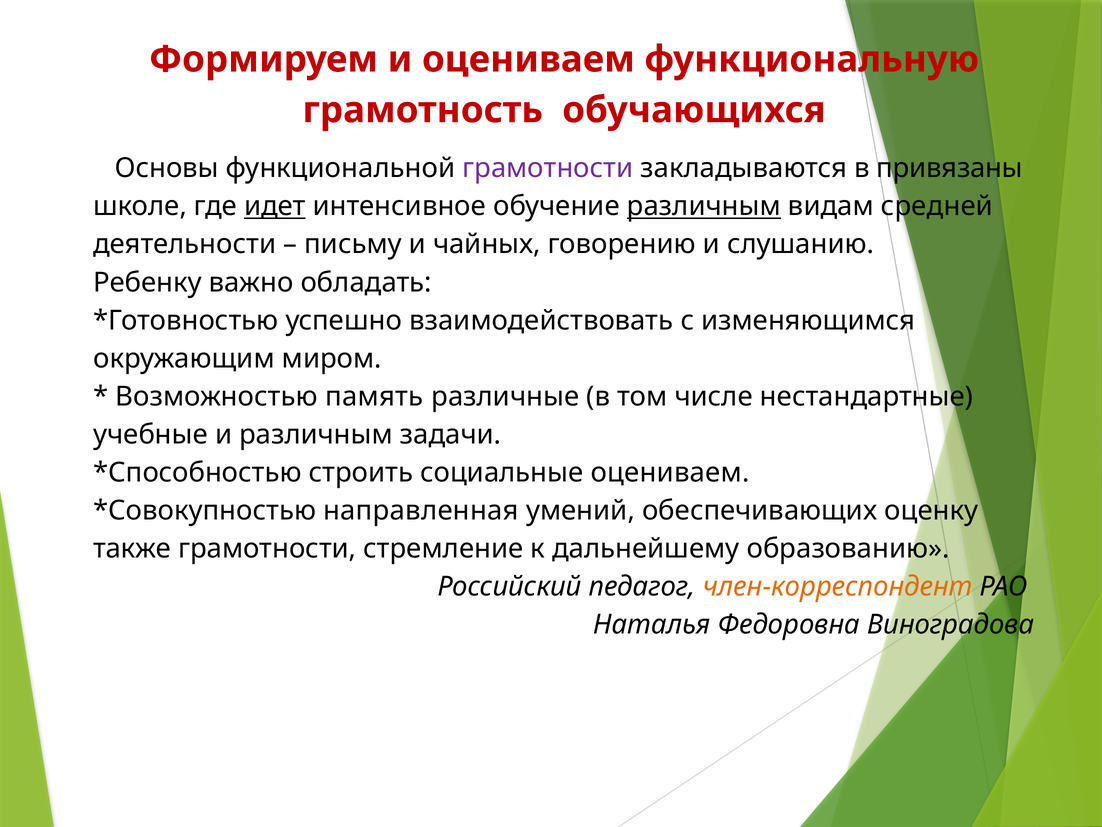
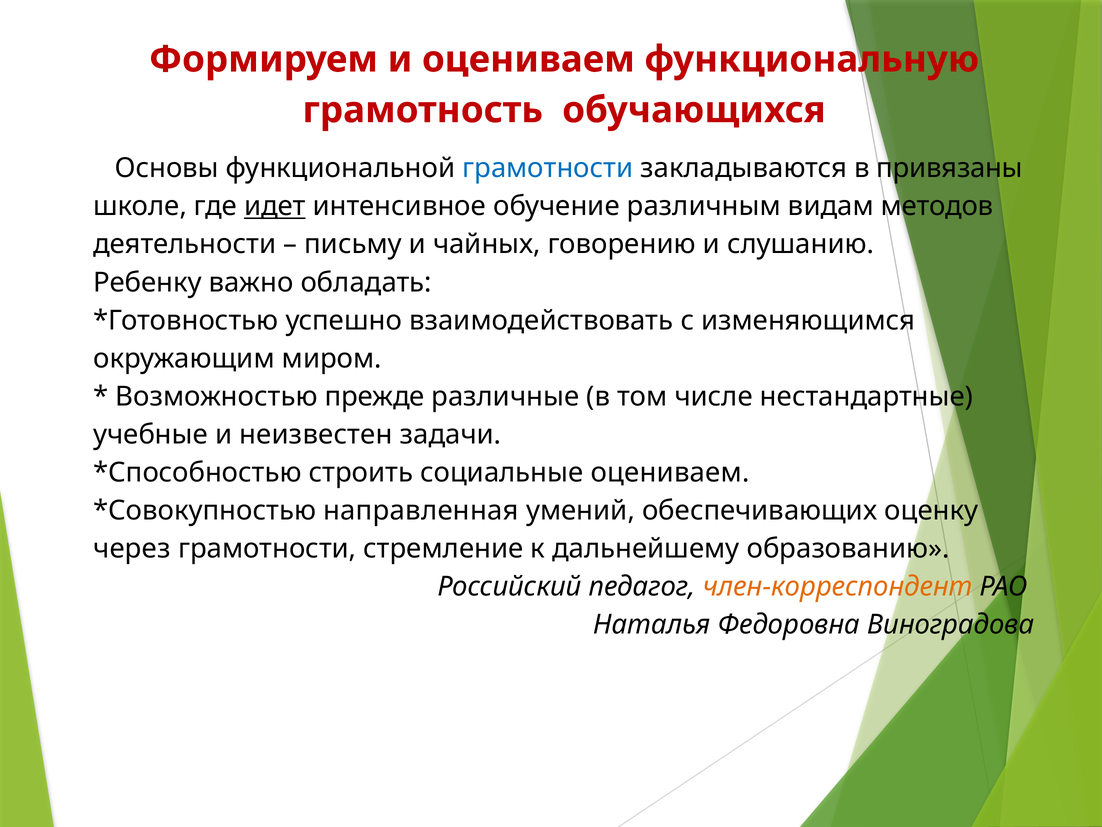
грамотности at (548, 168) colour: purple -> blue
различным at (704, 206) underline: present -> none
средней: средней -> методов
память: память -> прежде
и различным: различным -> неизвестен
также: также -> через
